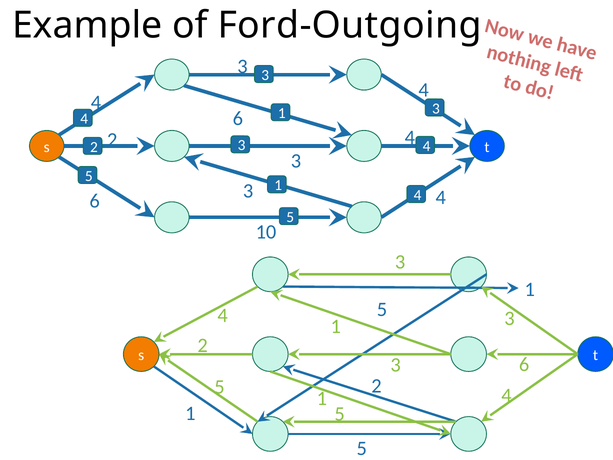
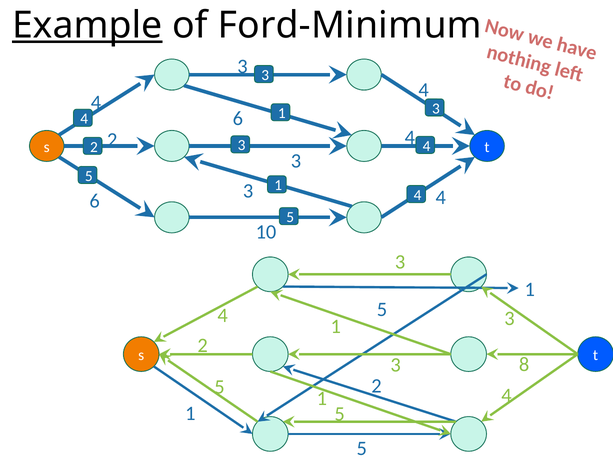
Example underline: none -> present
Ford-Outgoing: Ford-Outgoing -> Ford-Minimum
6 at (524, 364): 6 -> 8
